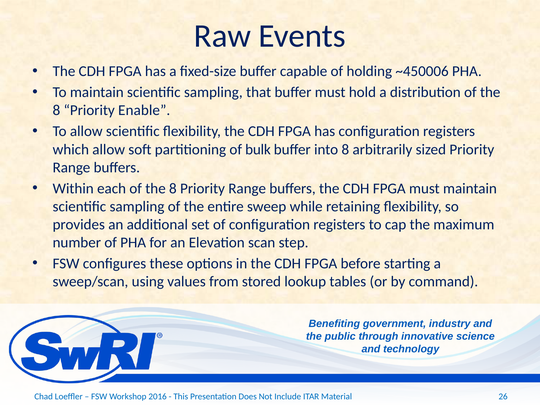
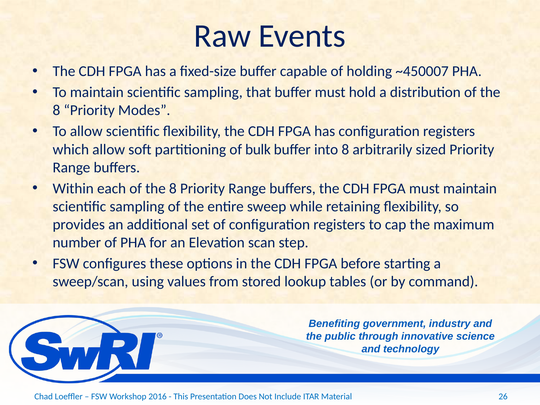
~450006: ~450006 -> ~450007
Enable: Enable -> Modes
